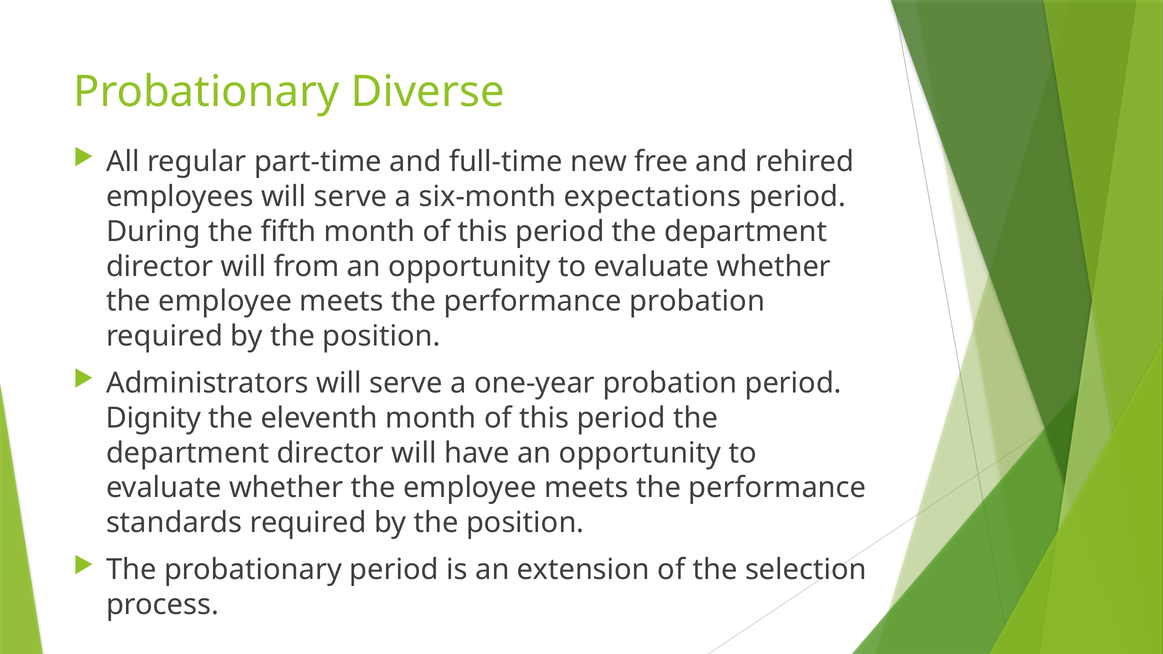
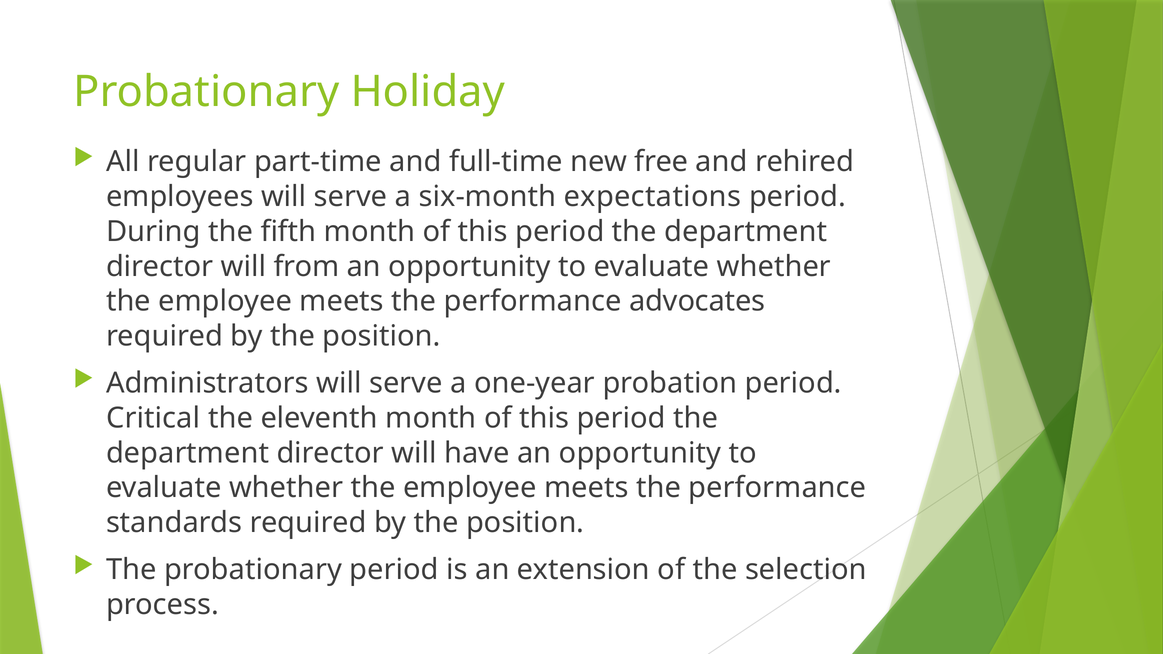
Diverse: Diverse -> Holiday
performance probation: probation -> advocates
Dignity: Dignity -> Critical
